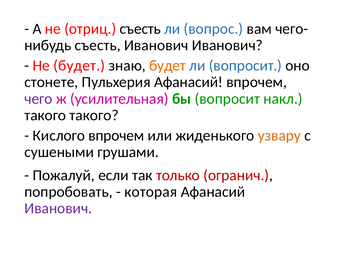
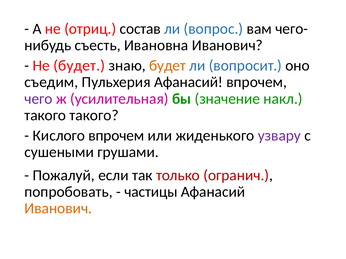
отриц съесть: съесть -> состав
съесть Иванович: Иванович -> Ивановна
стонете: стонете -> съедим
бы вопросит: вопросит -> значение
узвару colour: orange -> purple
которая: которая -> частицы
Иванович at (58, 209) colour: purple -> orange
